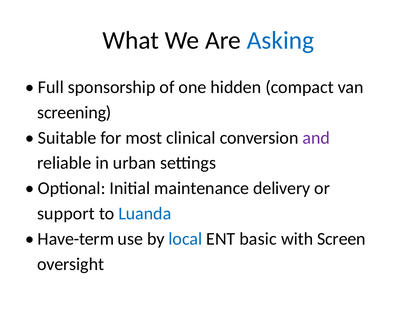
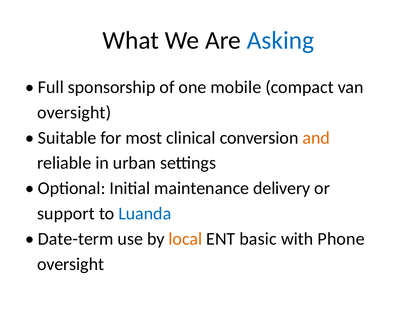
hidden: hidden -> mobile
screening at (74, 112): screening -> oversight
and colour: purple -> orange
Have-term: Have-term -> Date-term
local colour: blue -> orange
Screen: Screen -> Phone
